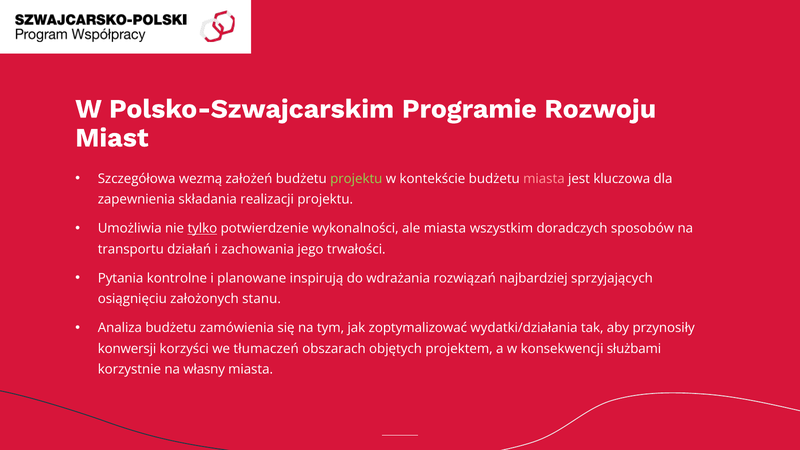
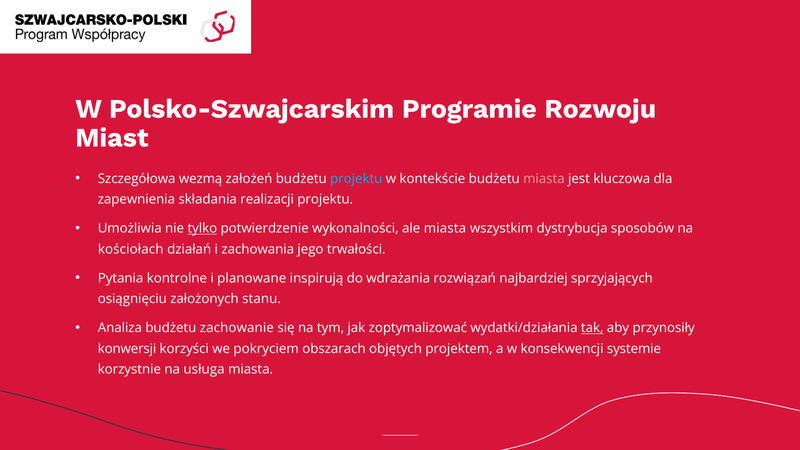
projektu at (356, 179) colour: light green -> light blue
doradczych: doradczych -> dystrybucja
transportu: transportu -> kościołach
zamówienia: zamówienia -> zachowanie
tak underline: none -> present
tłumaczeń: tłumaczeń -> pokryciem
służbami: służbami -> systemie
własny: własny -> usługa
